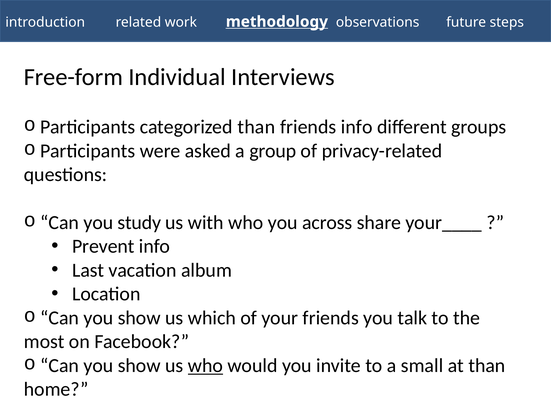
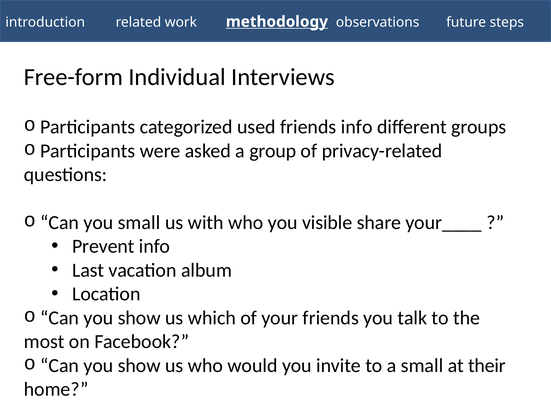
categorized than: than -> used
you study: study -> small
across: across -> visible
who at (205, 366) underline: present -> none
at than: than -> their
